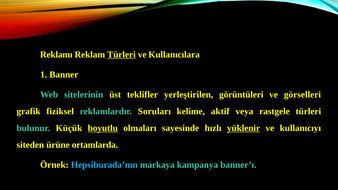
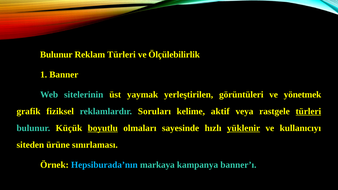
Reklamı at (56, 55): Reklamı -> Bulunur
Türleri at (121, 55) underline: present -> none
Kullanıcılara: Kullanıcılara -> Ölçülebilirlik
teklifler: teklifler -> yaymak
görselleri: görselleri -> yönetmek
türleri at (308, 111) underline: none -> present
ortamlarda: ortamlarda -> sınırlaması
